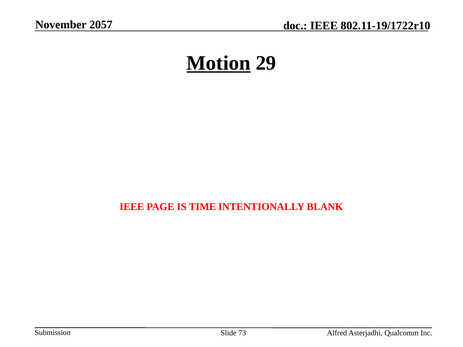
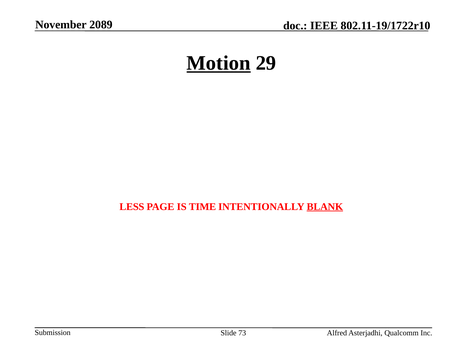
2057: 2057 -> 2089
IEEE at (132, 207): IEEE -> LESS
BLANK underline: none -> present
